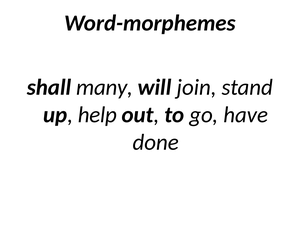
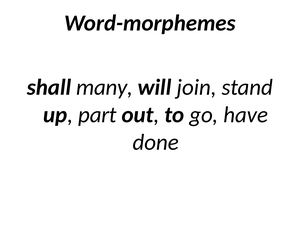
help: help -> part
